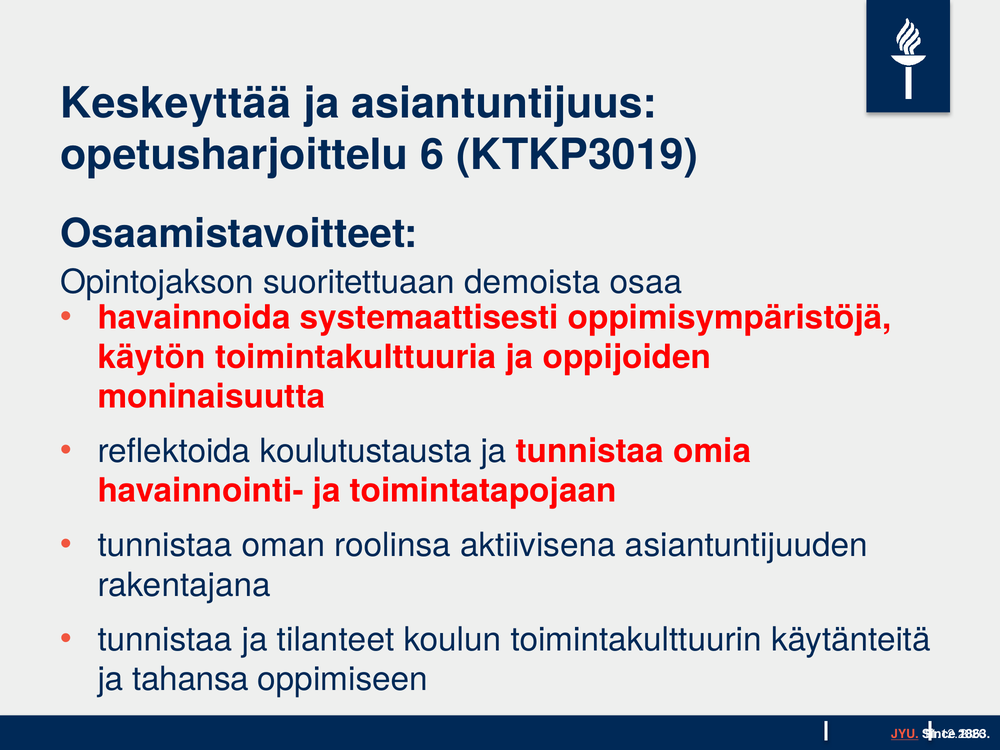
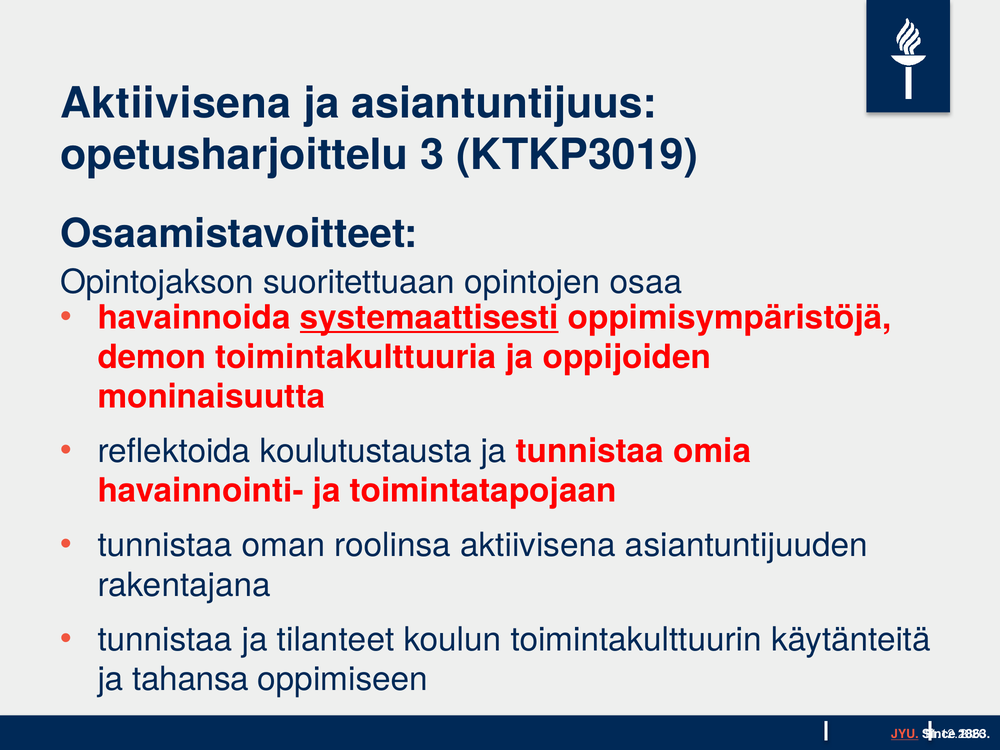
Keskeyttää at (176, 104): Keskeyttää -> Aktiivisena
6: 6 -> 3
demoista: demoista -> opintojen
systemaattisesti underline: none -> present
käytön: käytön -> demon
